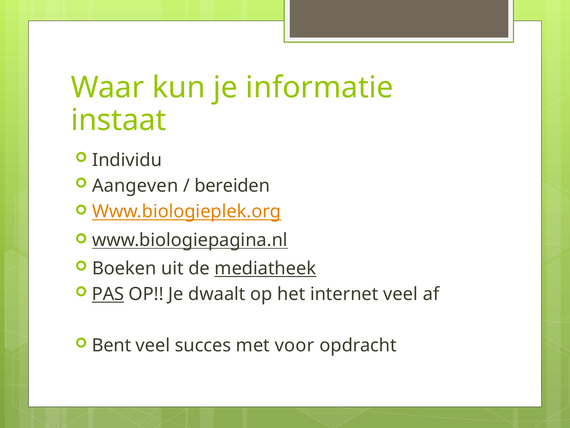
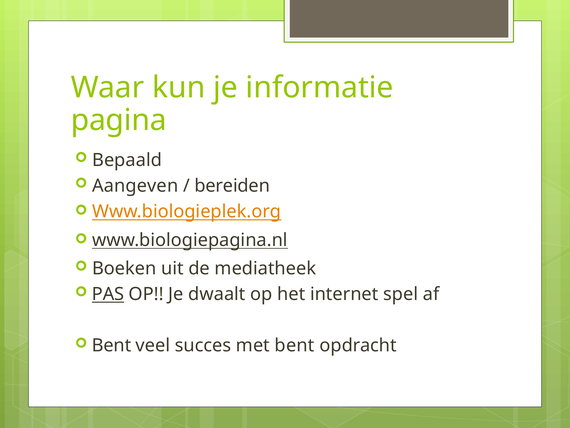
instaat: instaat -> pagina
Individu: Individu -> Bepaald
mediatheek underline: present -> none
internet veel: veel -> spel
met voor: voor -> bent
